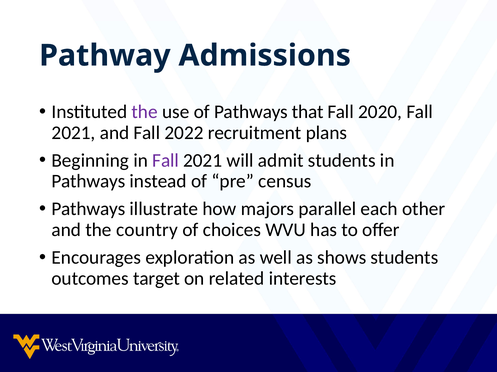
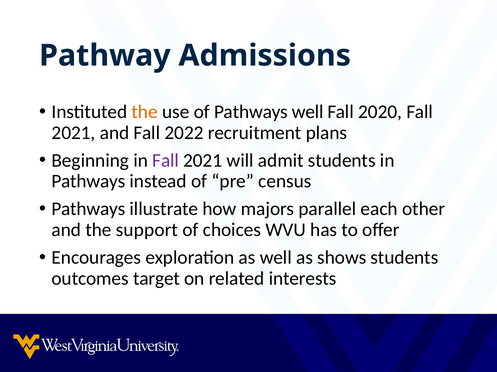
the at (145, 112) colour: purple -> orange
Pathways that: that -> well
country: country -> support
